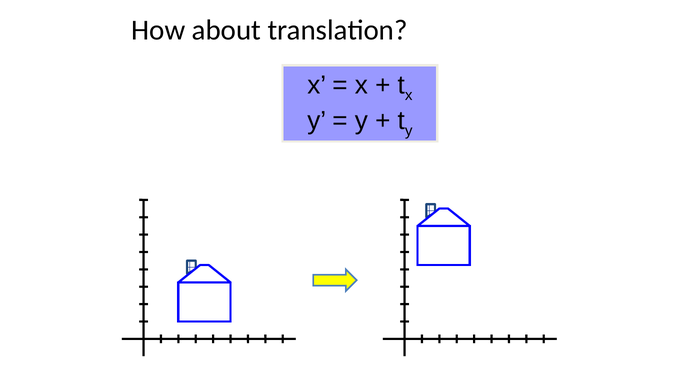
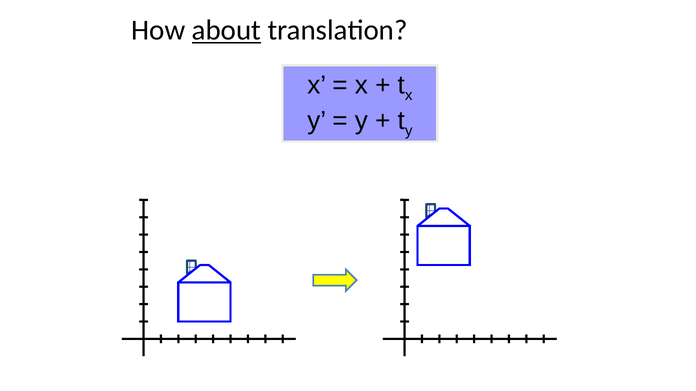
about underline: none -> present
